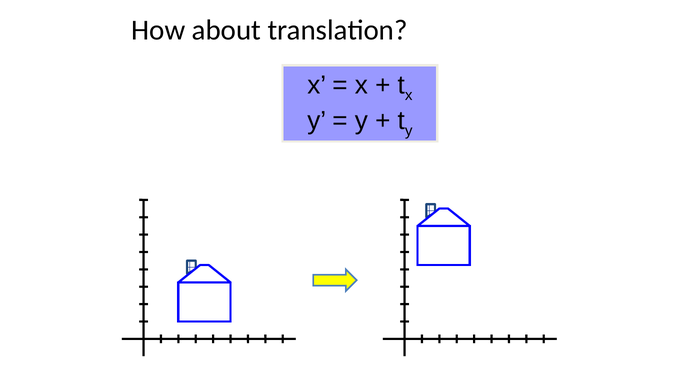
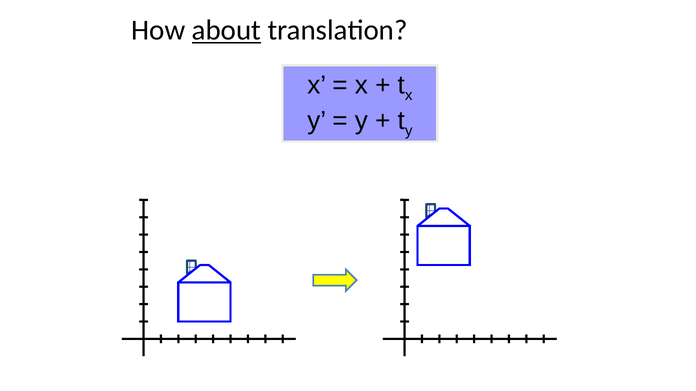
about underline: none -> present
